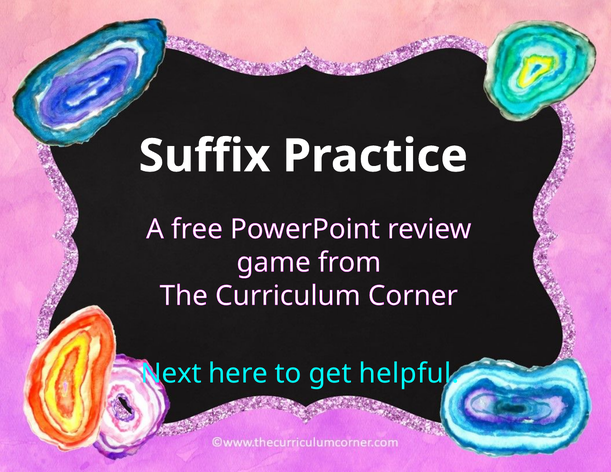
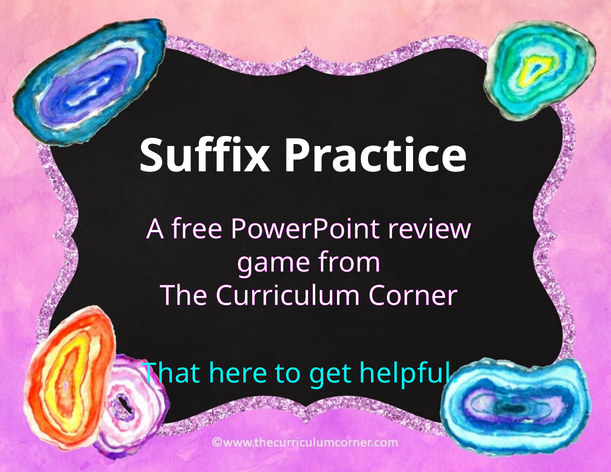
Next: Next -> That
